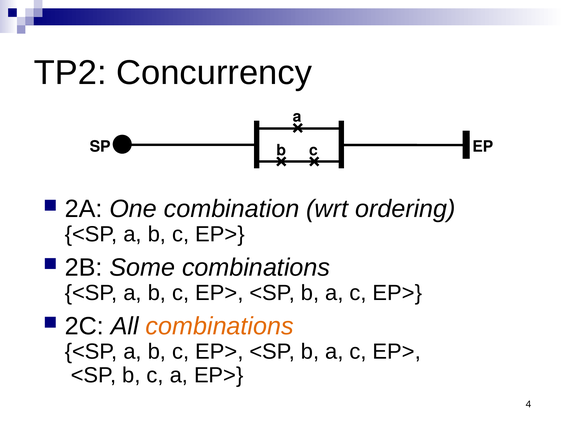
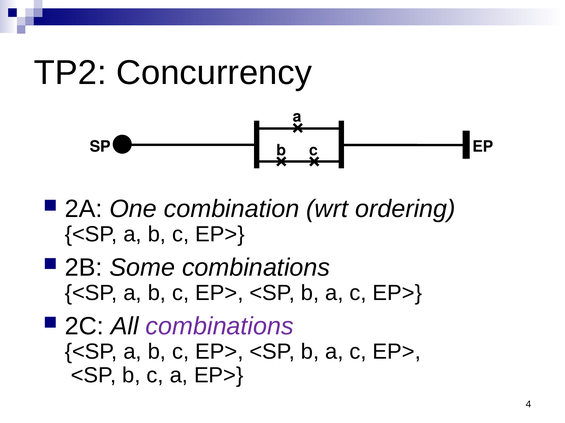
combinations at (220, 327) colour: orange -> purple
